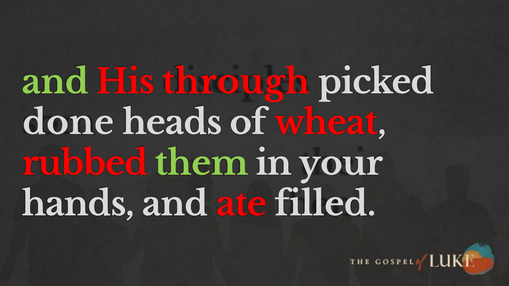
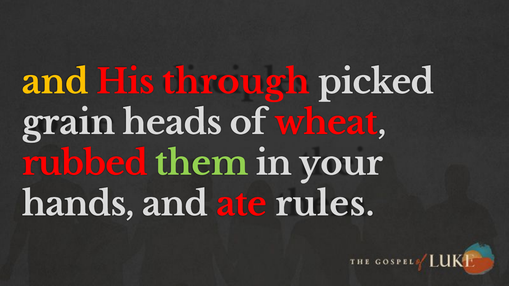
and at (55, 82) colour: light green -> yellow
done: done -> grain
filled: filled -> rules
